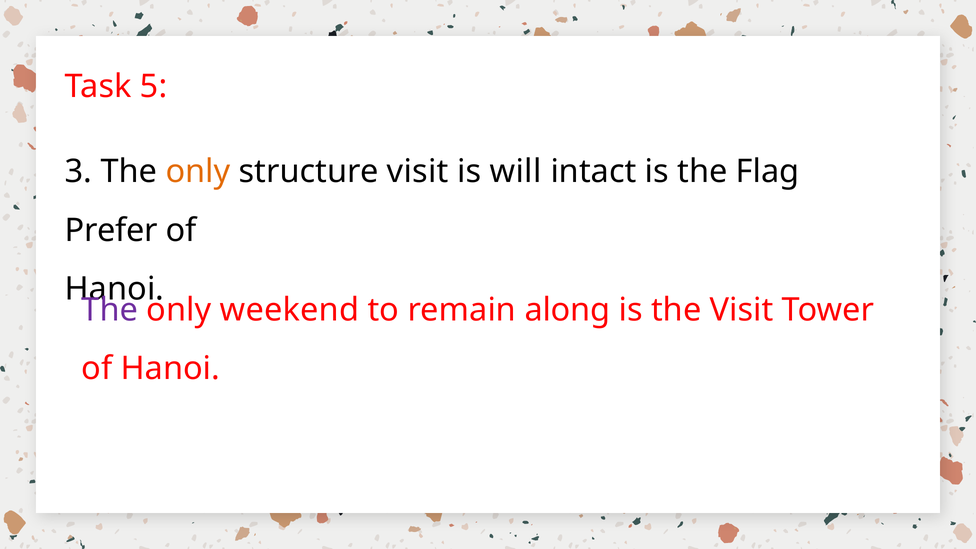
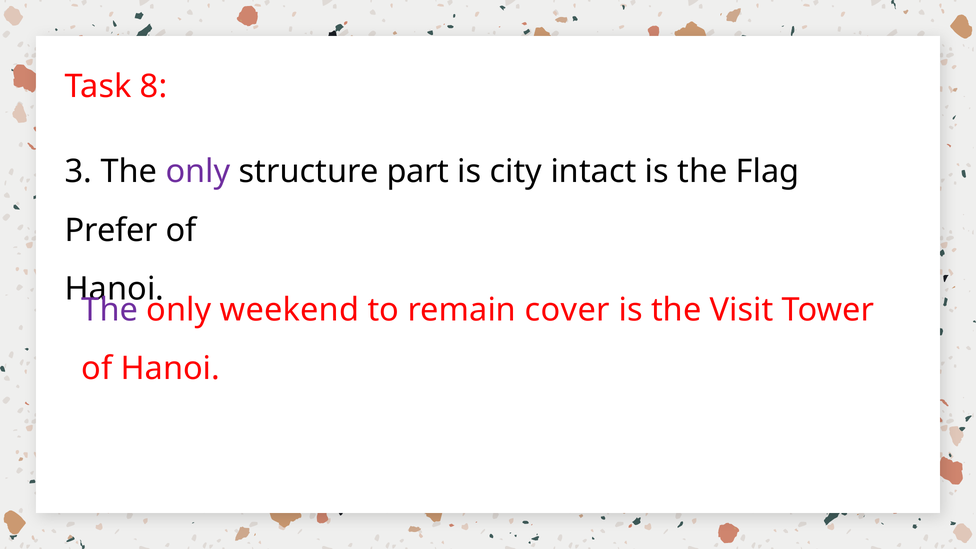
5: 5 -> 8
only at (198, 172) colour: orange -> purple
structure visit: visit -> part
will: will -> city
along: along -> cover
